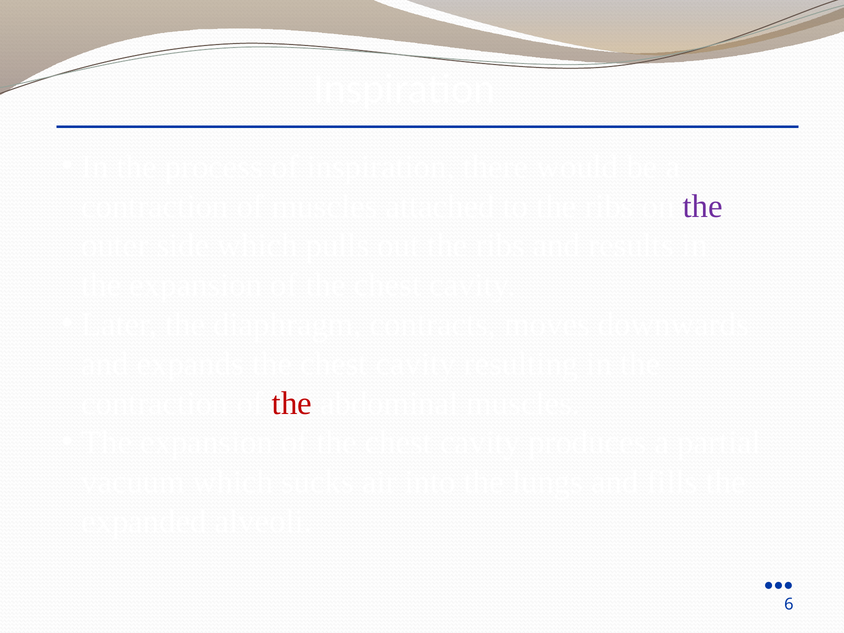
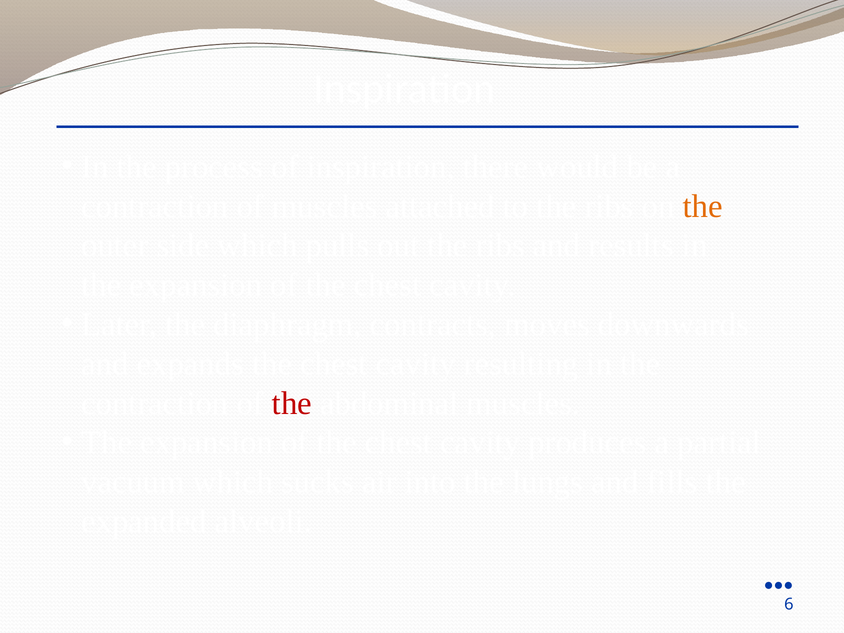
the at (703, 206) colour: purple -> orange
